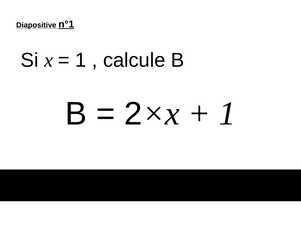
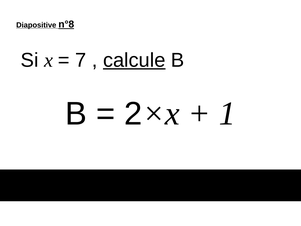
n°1: n°1 -> n°8
1 at (81, 60): 1 -> 7
calcule underline: none -> present
